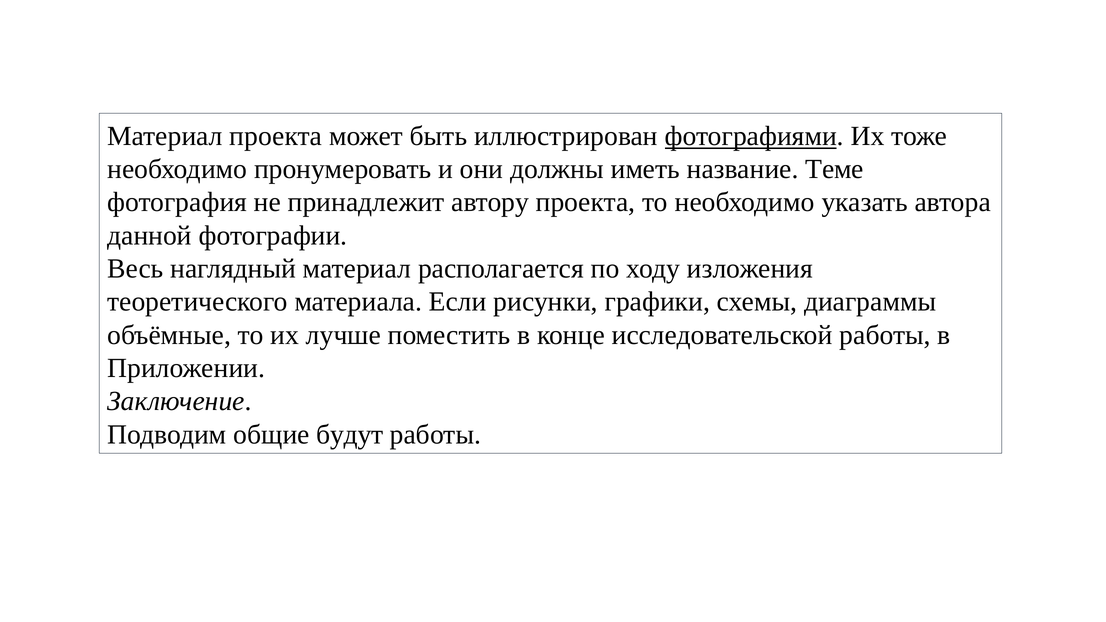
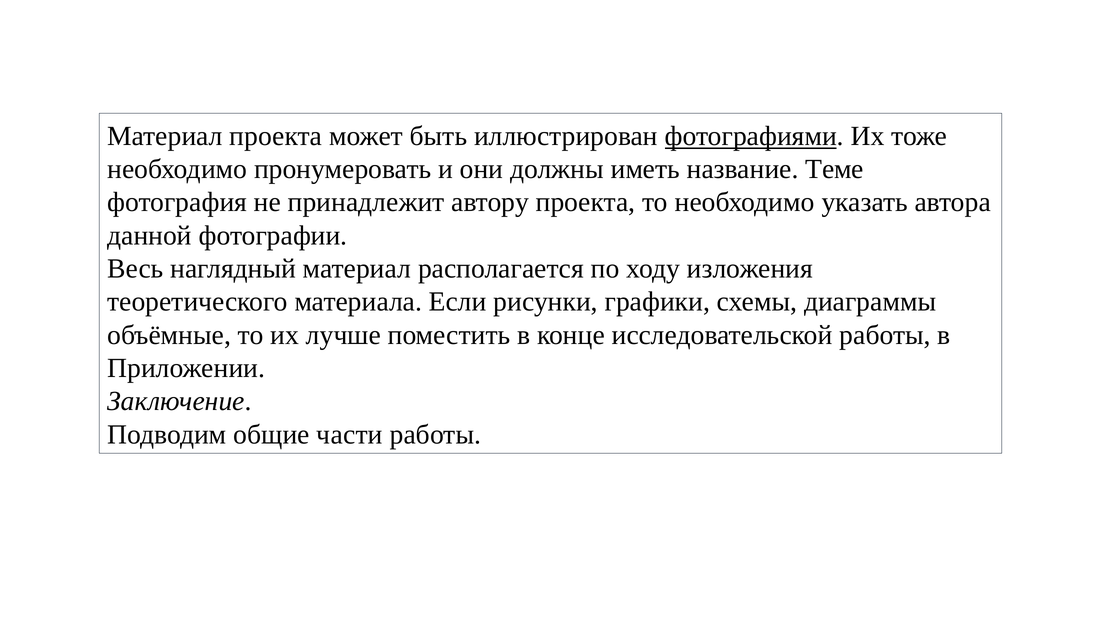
будут: будут -> части
